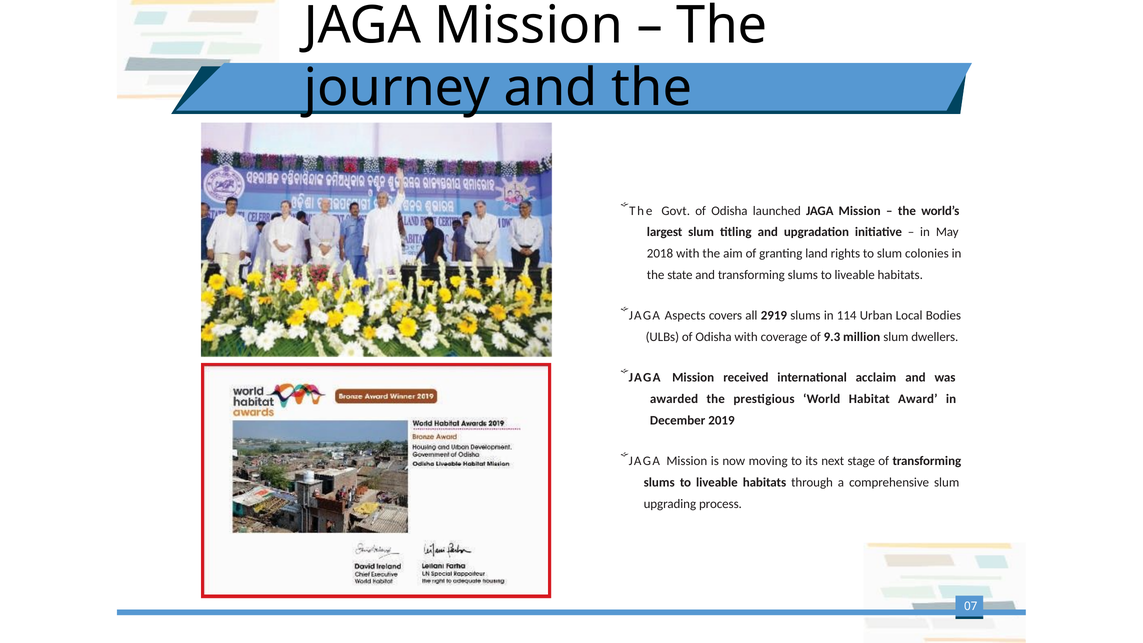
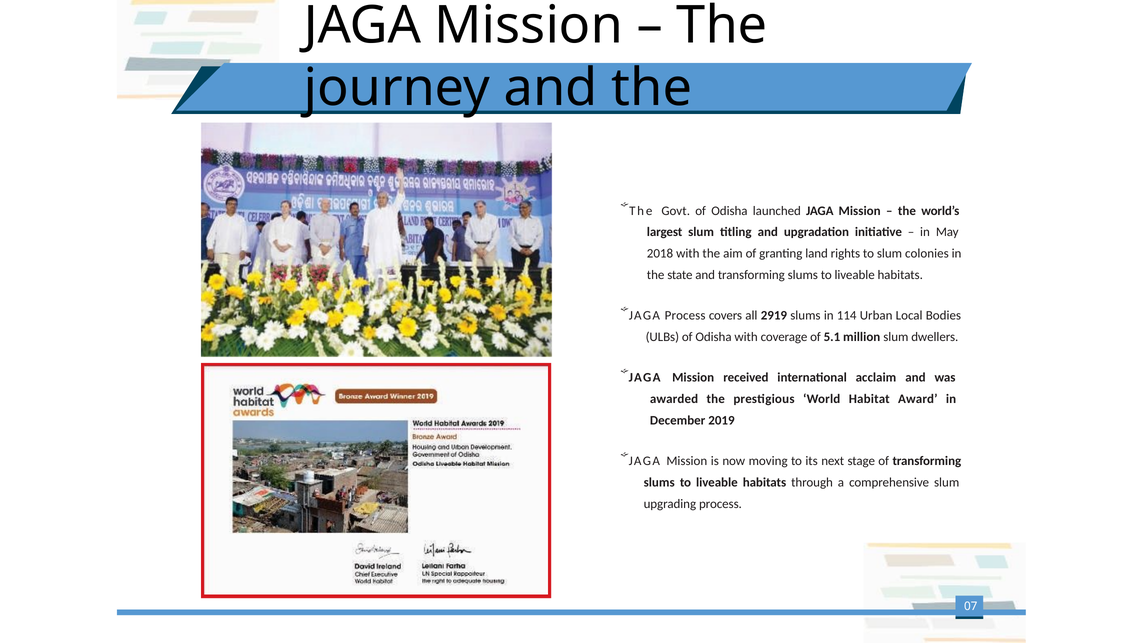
JAGA Aspects: Aspects -> Process
9.3: 9.3 -> 5.1
